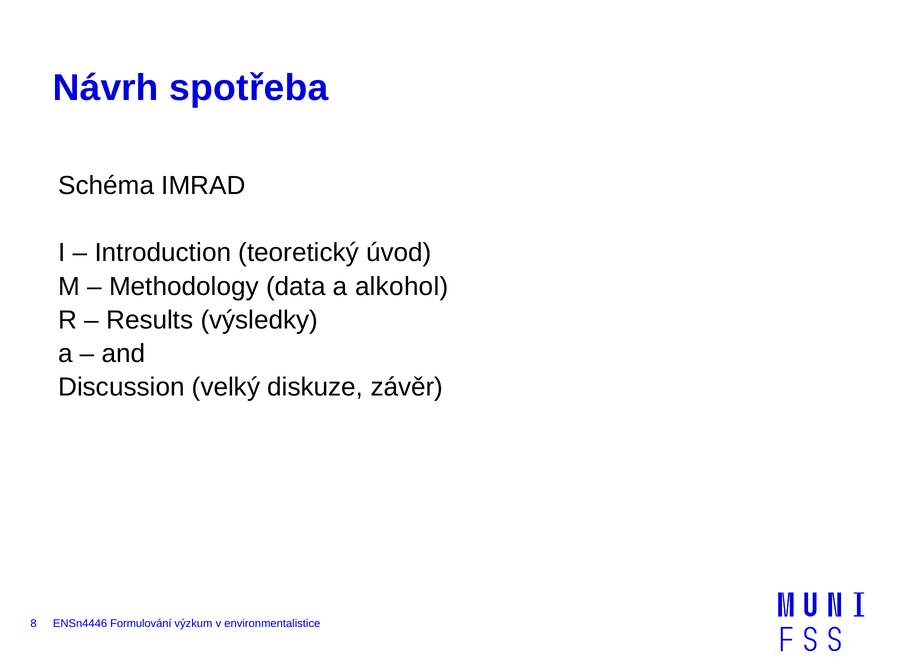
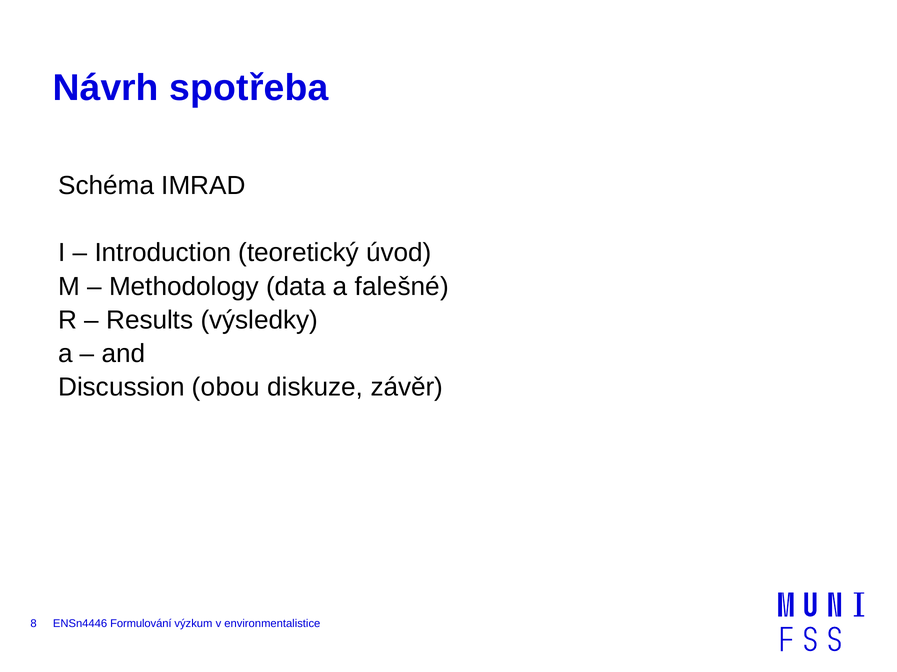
alkohol: alkohol -> falešné
velký: velký -> obou
